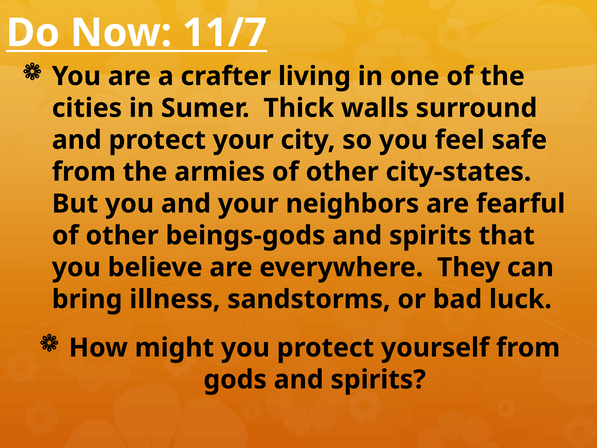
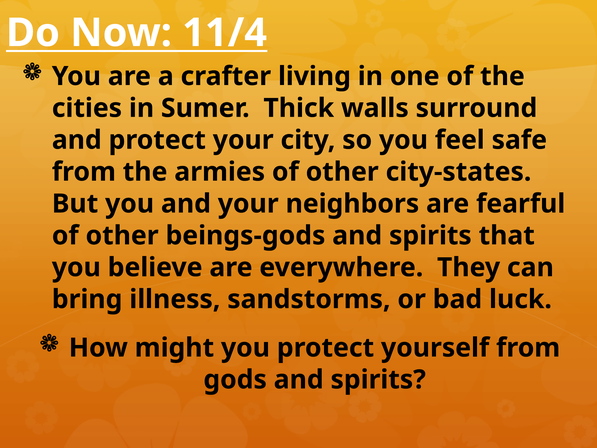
11/7: 11/7 -> 11/4
